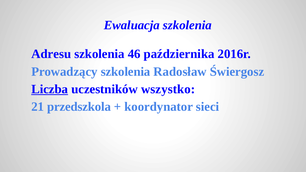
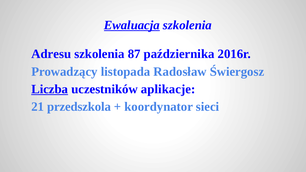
Ewaluacja underline: none -> present
46: 46 -> 87
Prowadzący szkolenia: szkolenia -> listopada
wszystko: wszystko -> aplikacje
